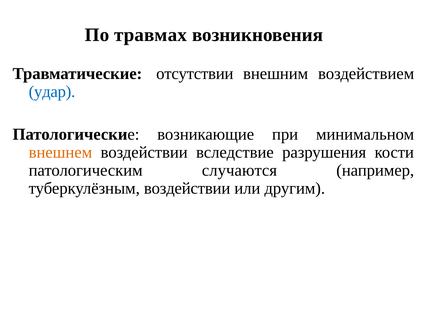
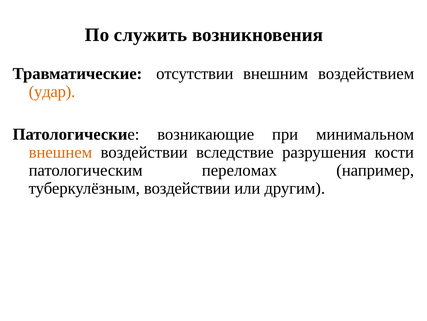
травмах: травмах -> служить
удар colour: blue -> orange
случаются: случаются -> переломах
